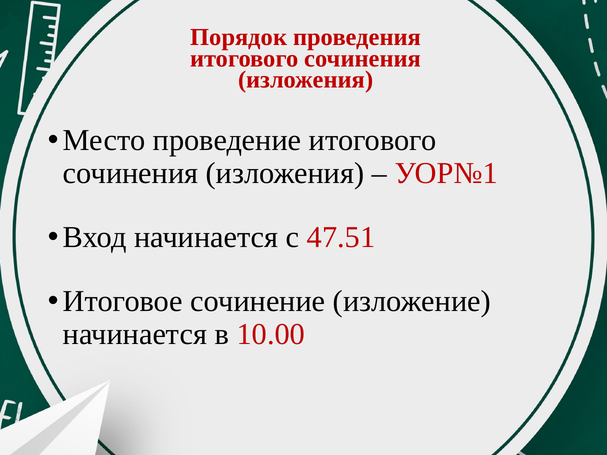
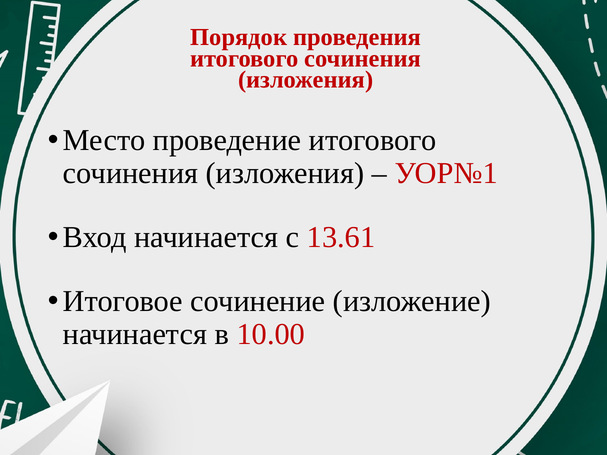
47.51: 47.51 -> 13.61
